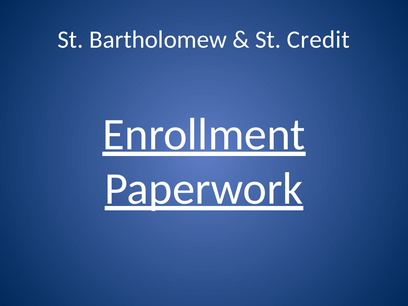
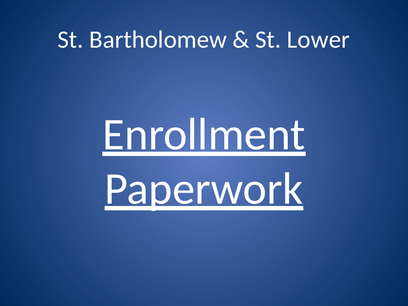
Credit: Credit -> Lower
